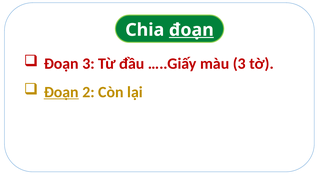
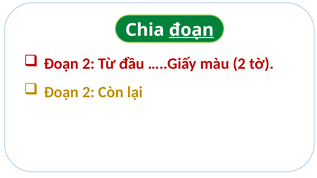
3 at (88, 64): 3 -> 2
màu 3: 3 -> 2
Đoạn at (61, 92) underline: present -> none
